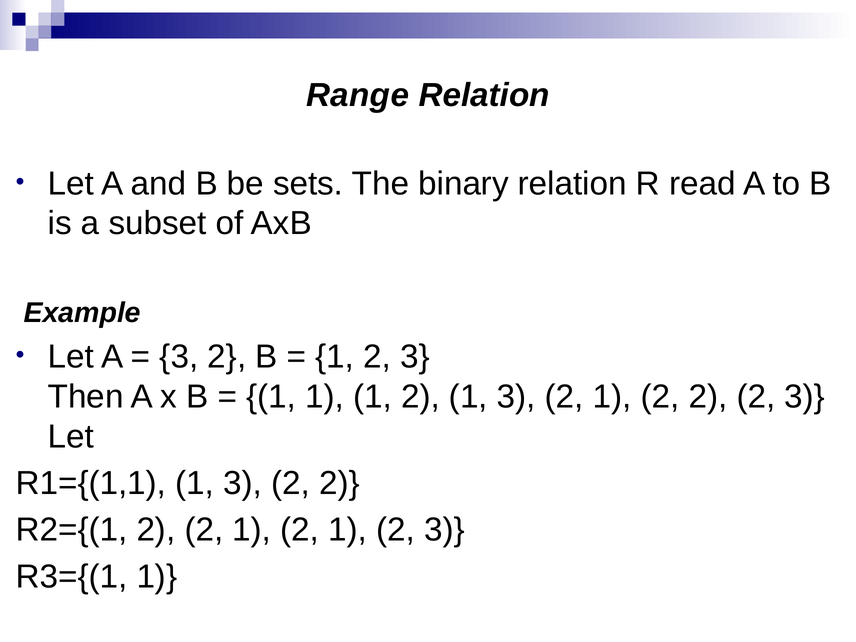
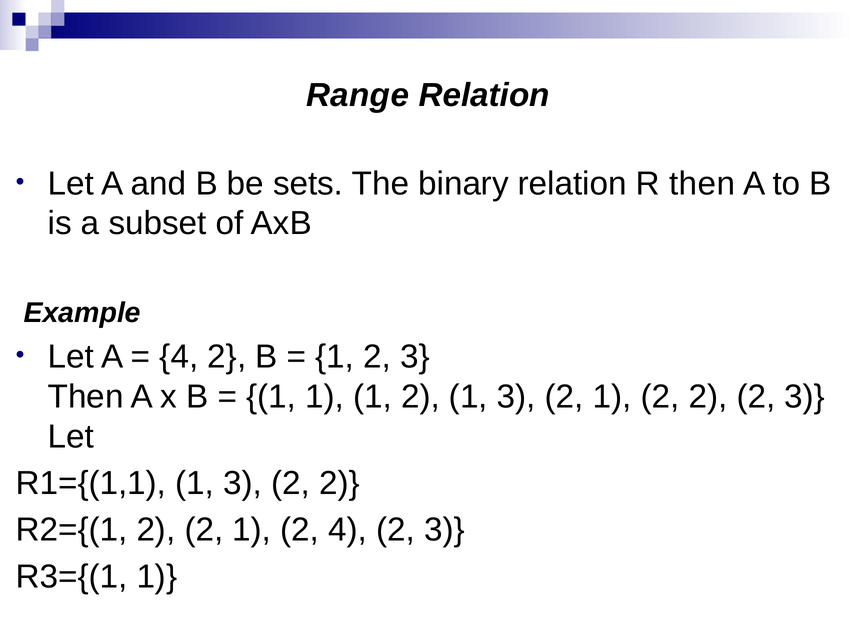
R read: read -> then
3 at (179, 357): 3 -> 4
2 1 2 1: 1 -> 4
